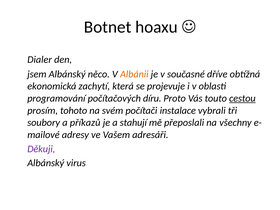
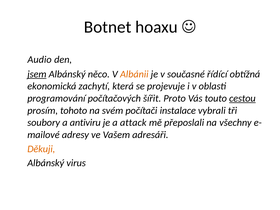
Dialer: Dialer -> Audio
jsem underline: none -> present
dříve: dříve -> řídící
díru: díru -> šířit
příkazů: příkazů -> antiviru
stahují: stahují -> attack
Děkuji colour: purple -> orange
